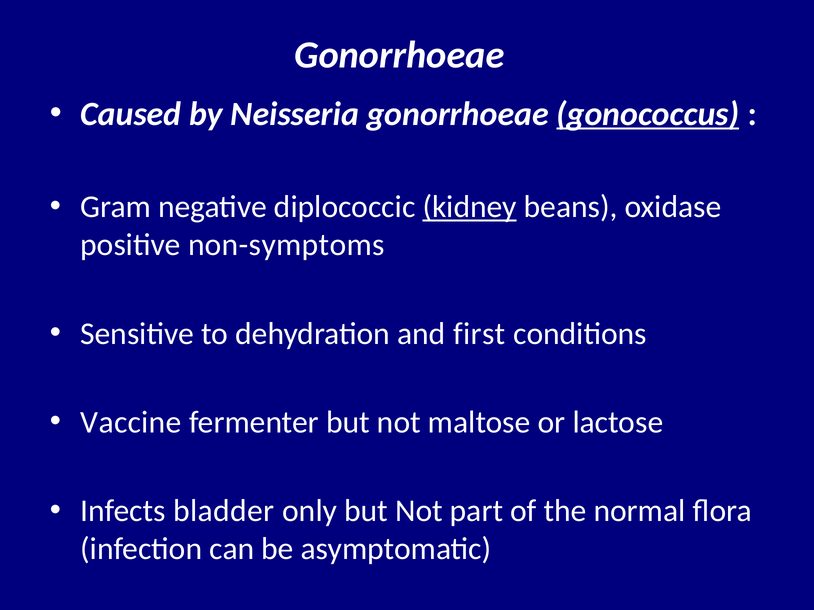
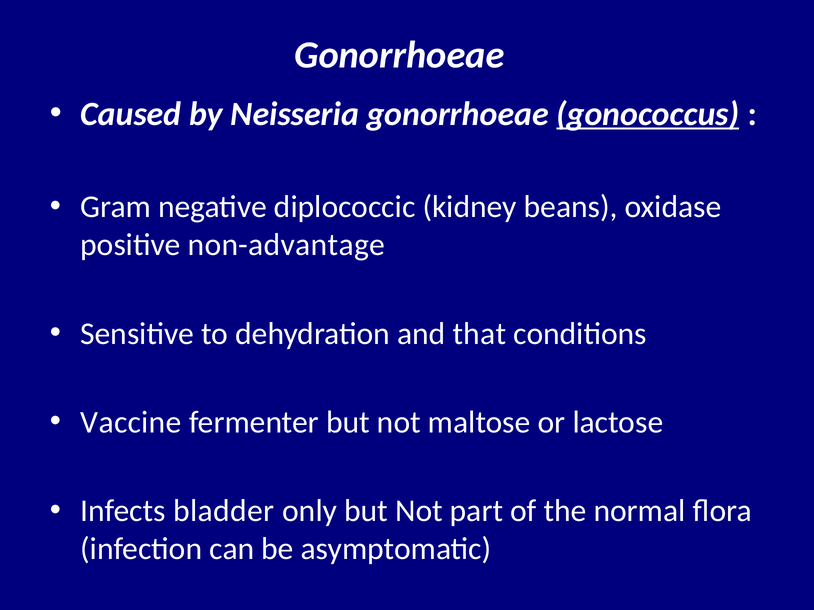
kidney underline: present -> none
non-symptoms: non-symptoms -> non-advantage
first: first -> that
